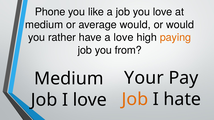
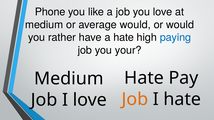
a love: love -> hate
paying colour: orange -> blue
from: from -> your
Your at (144, 78): Your -> Hate
